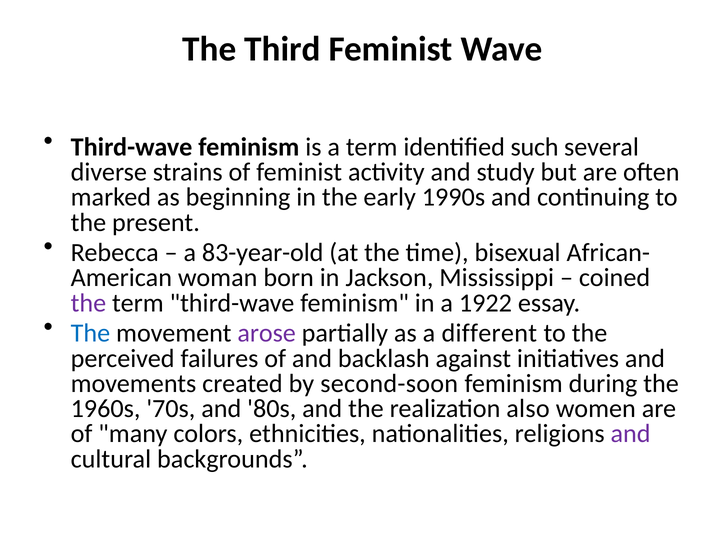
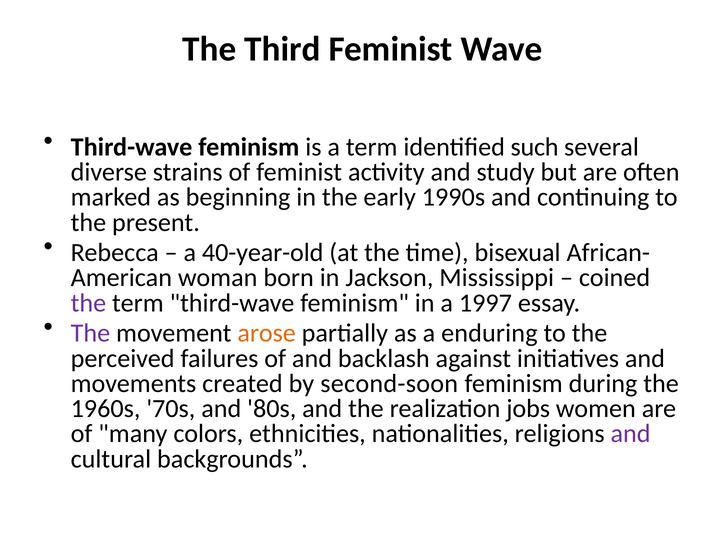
83-year-old: 83-year-old -> 40-year-old
1922: 1922 -> 1997
The at (90, 333) colour: blue -> purple
arose colour: purple -> orange
different: different -> enduring
also: also -> jobs
